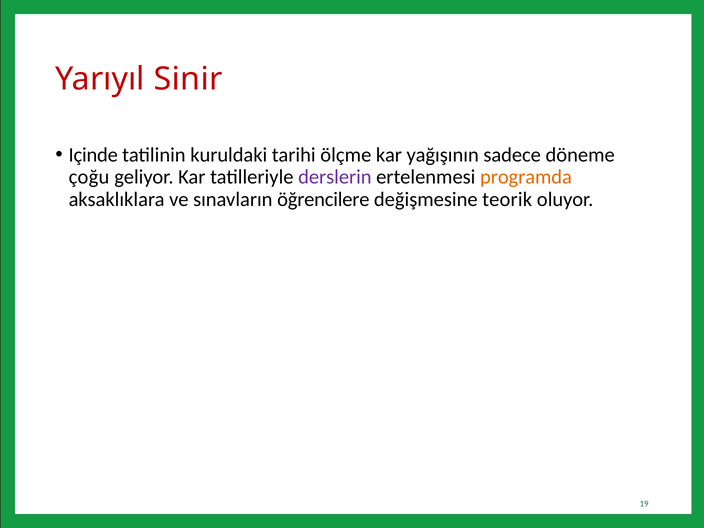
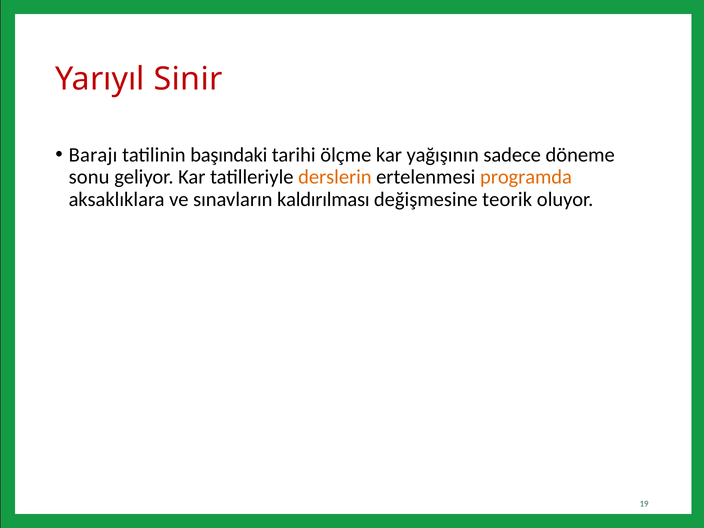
Içinde: Içinde -> Barajı
kuruldaki: kuruldaki -> başındaki
çoğu: çoğu -> sonu
derslerin colour: purple -> orange
öğrencilere: öğrencilere -> kaldırılması
